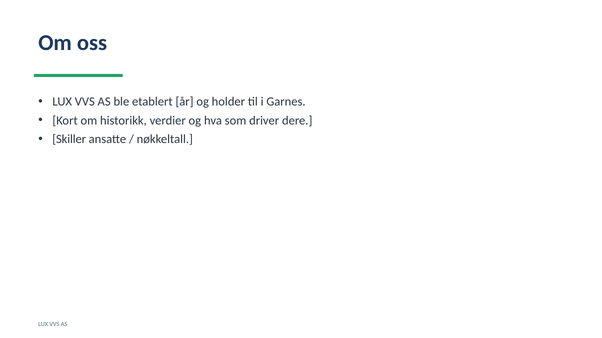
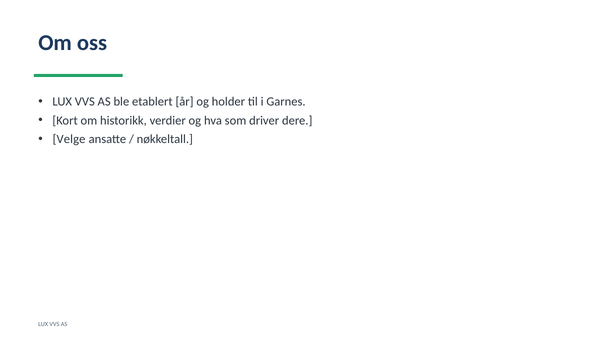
Skiller: Skiller -> Velge
